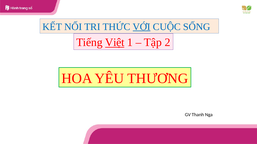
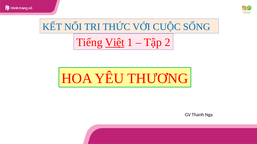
VỚI underline: present -> none
